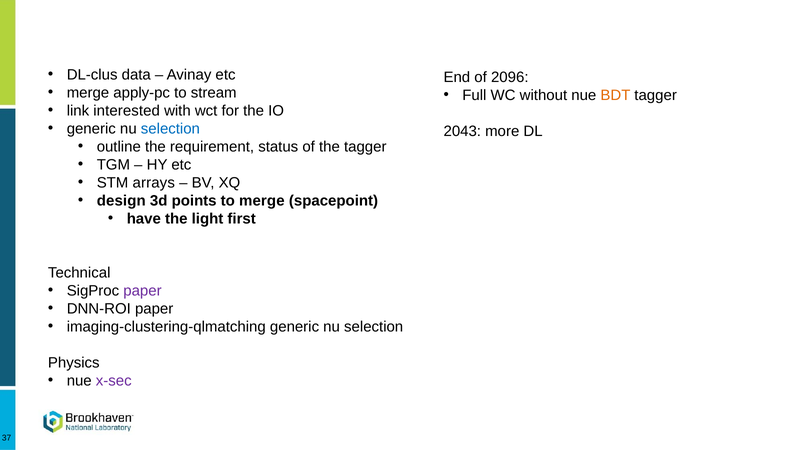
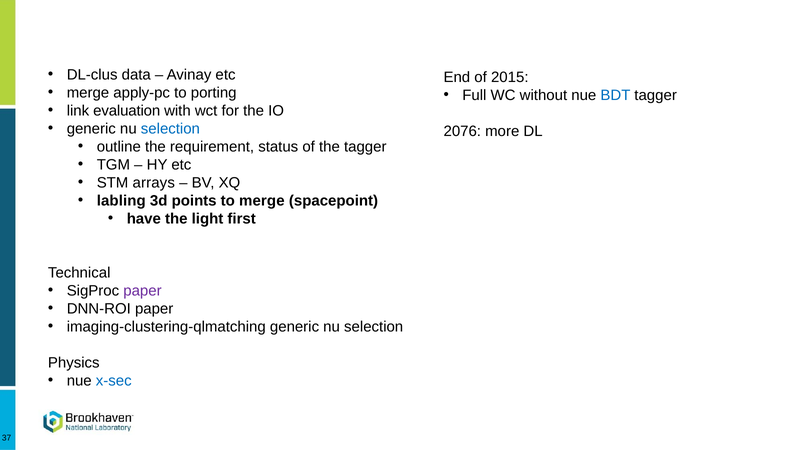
2096: 2096 -> 2015
stream: stream -> porting
BDT colour: orange -> blue
interested: interested -> evaluation
2043: 2043 -> 2076
design: design -> labling
x-sec colour: purple -> blue
